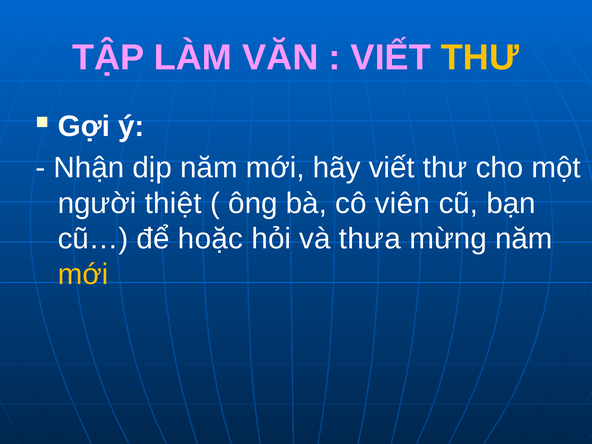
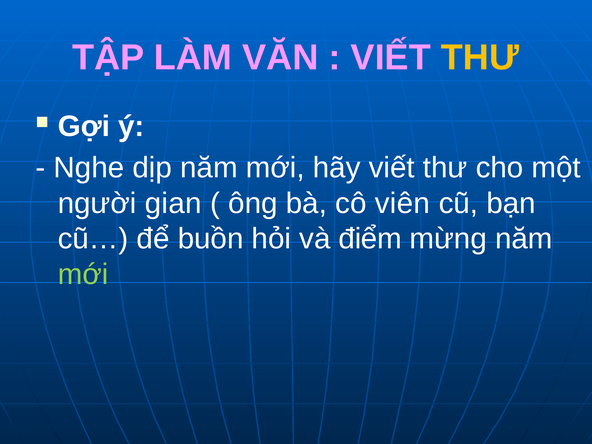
Nhận: Nhận -> Nghe
thiệt: thiệt -> gian
hoặc: hoặc -> buồn
thưa: thưa -> điểm
mới at (83, 274) colour: yellow -> light green
